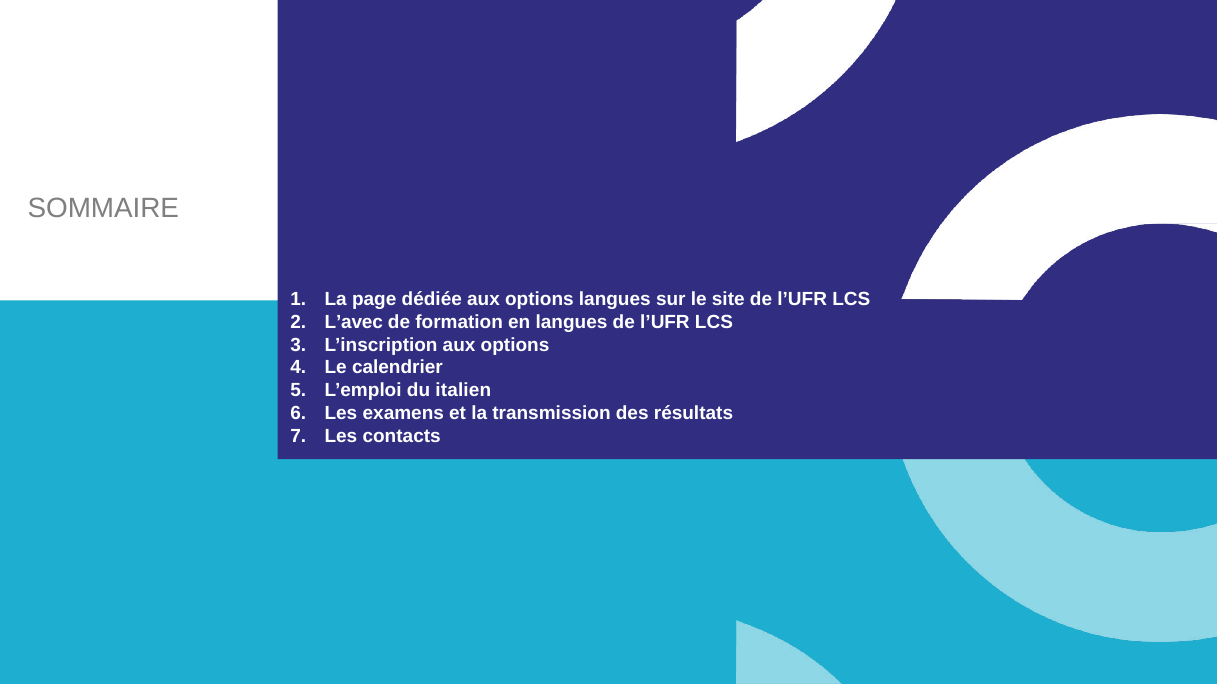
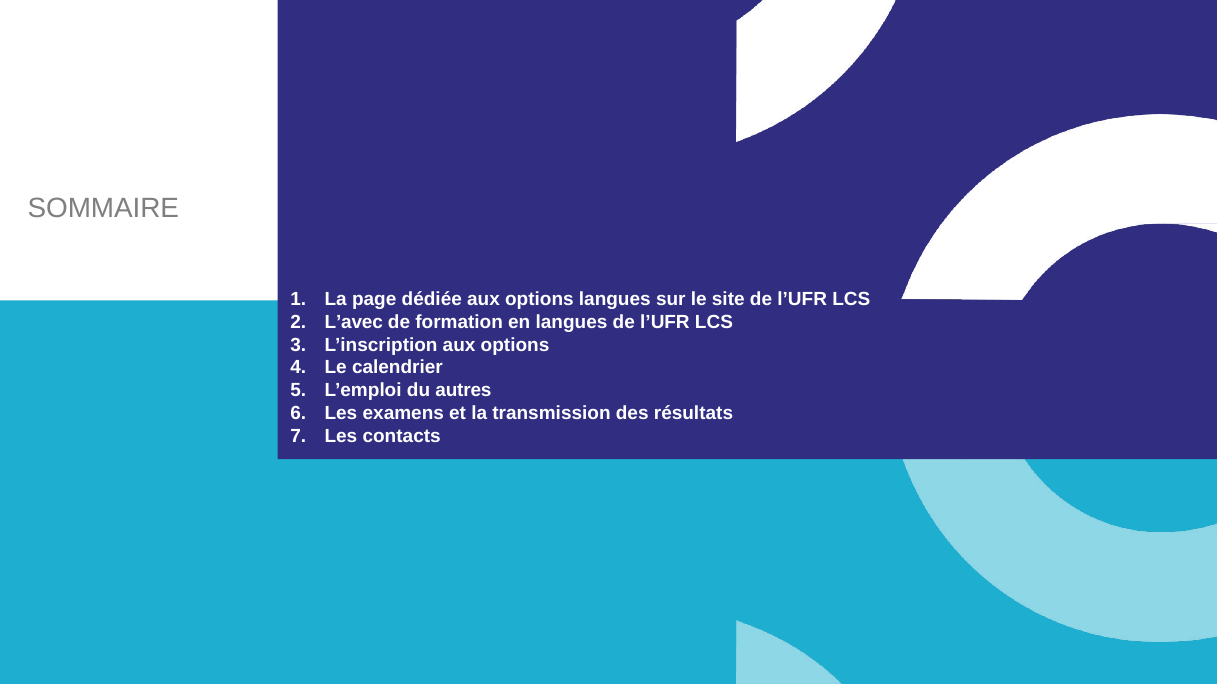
italien: italien -> autres
